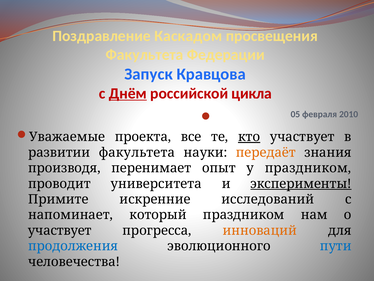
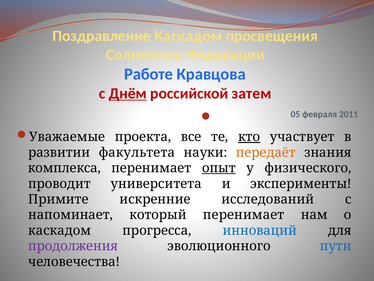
Факультета at (145, 55): Факультета -> Солнечные
Запуск: Запуск -> Работе
цикла: цикла -> затем
2010: 2010 -> 2011
производя: производя -> комплекса
опыт underline: none -> present
у праздником: праздником -> физического
эксперименты underline: present -> none
который праздником: праздником -> перенимает
участвует at (60, 230): участвует -> каскадом
инноваций colour: orange -> blue
продолжения colour: blue -> purple
